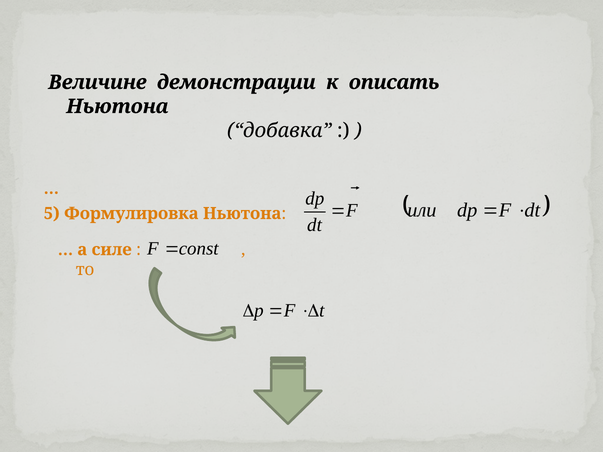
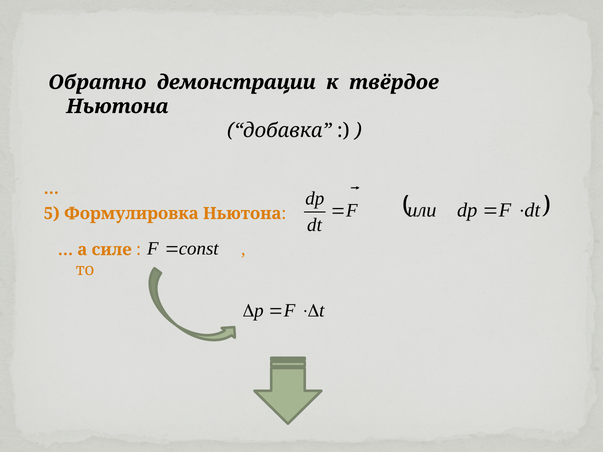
Величине: Величине -> Обратно
описать: описать -> твёрдое
